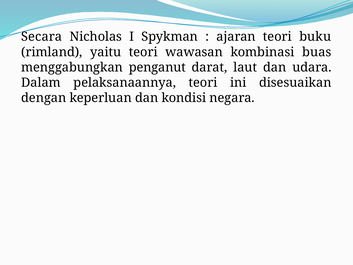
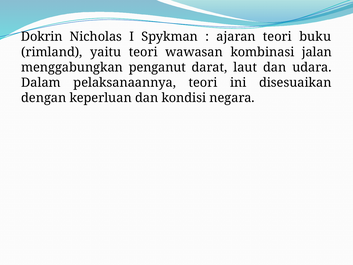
Secara: Secara -> Dokrin
buas: buas -> jalan
